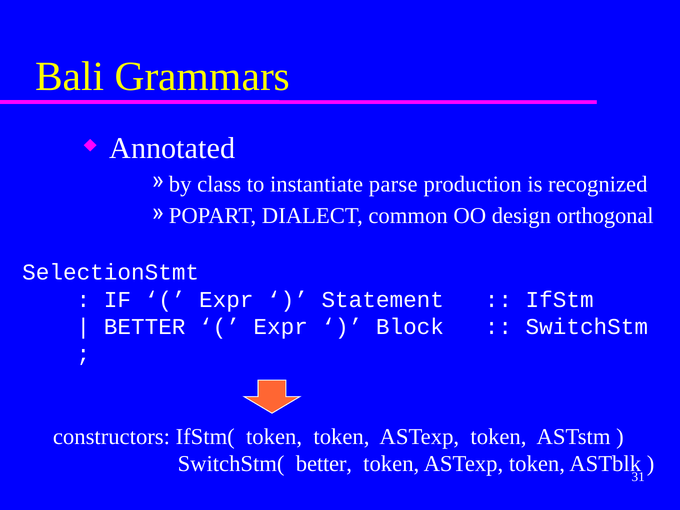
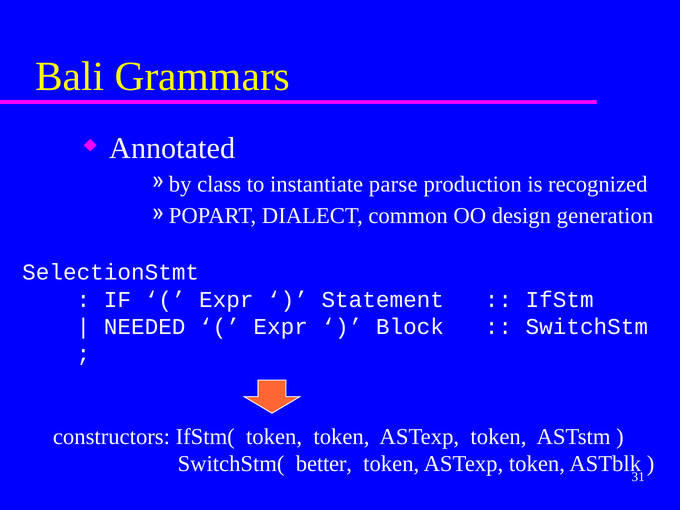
orthogonal: orthogonal -> generation
BETTER at (145, 327): BETTER -> NEEDED
